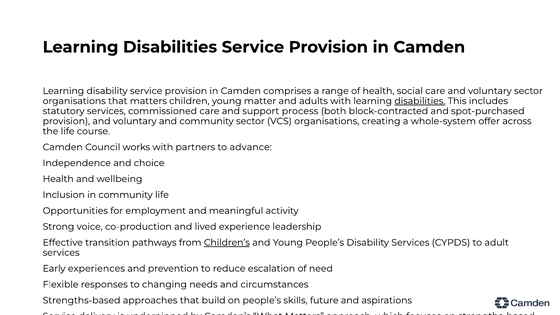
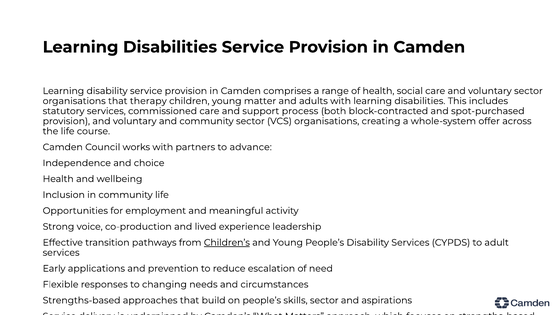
that matters: matters -> therapy
disabilities at (420, 101) underline: present -> none
Early experiences: experiences -> applications
skills future: future -> sector
